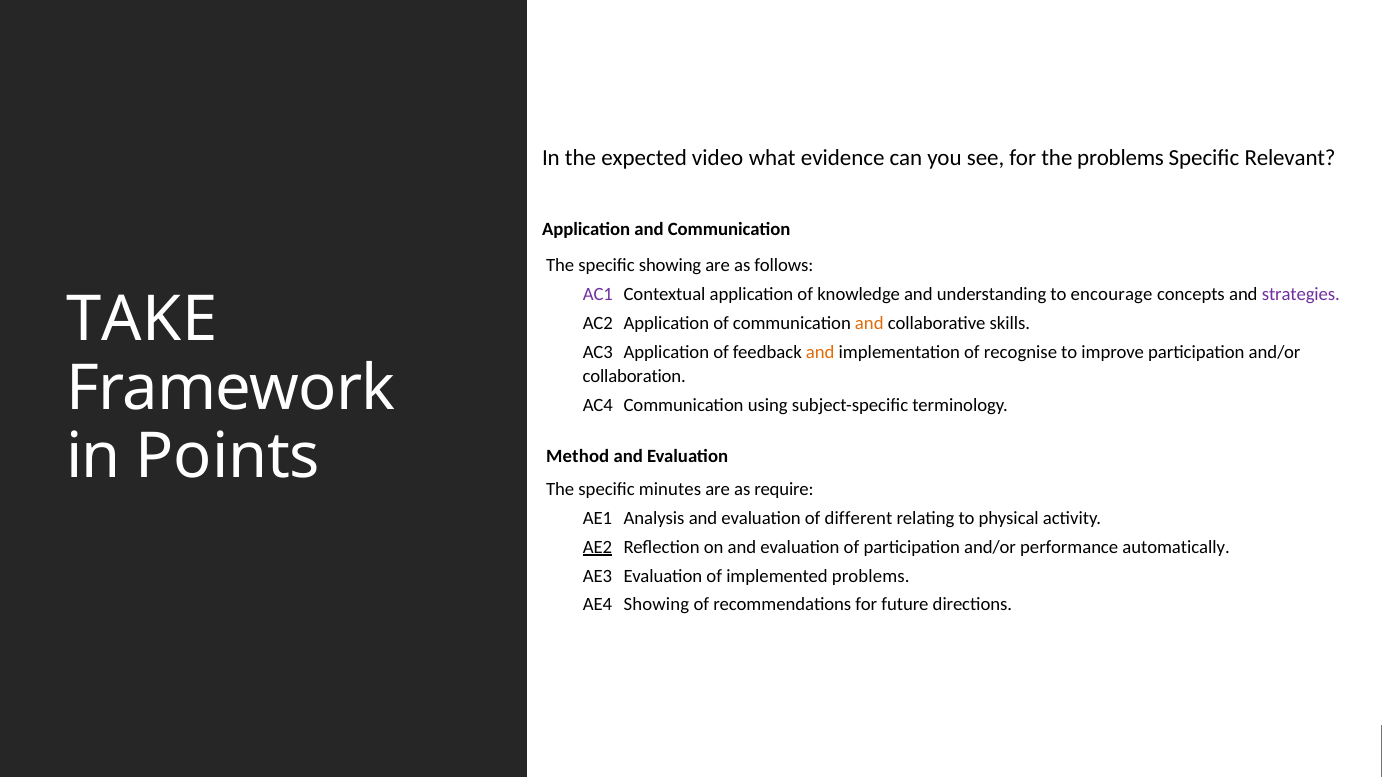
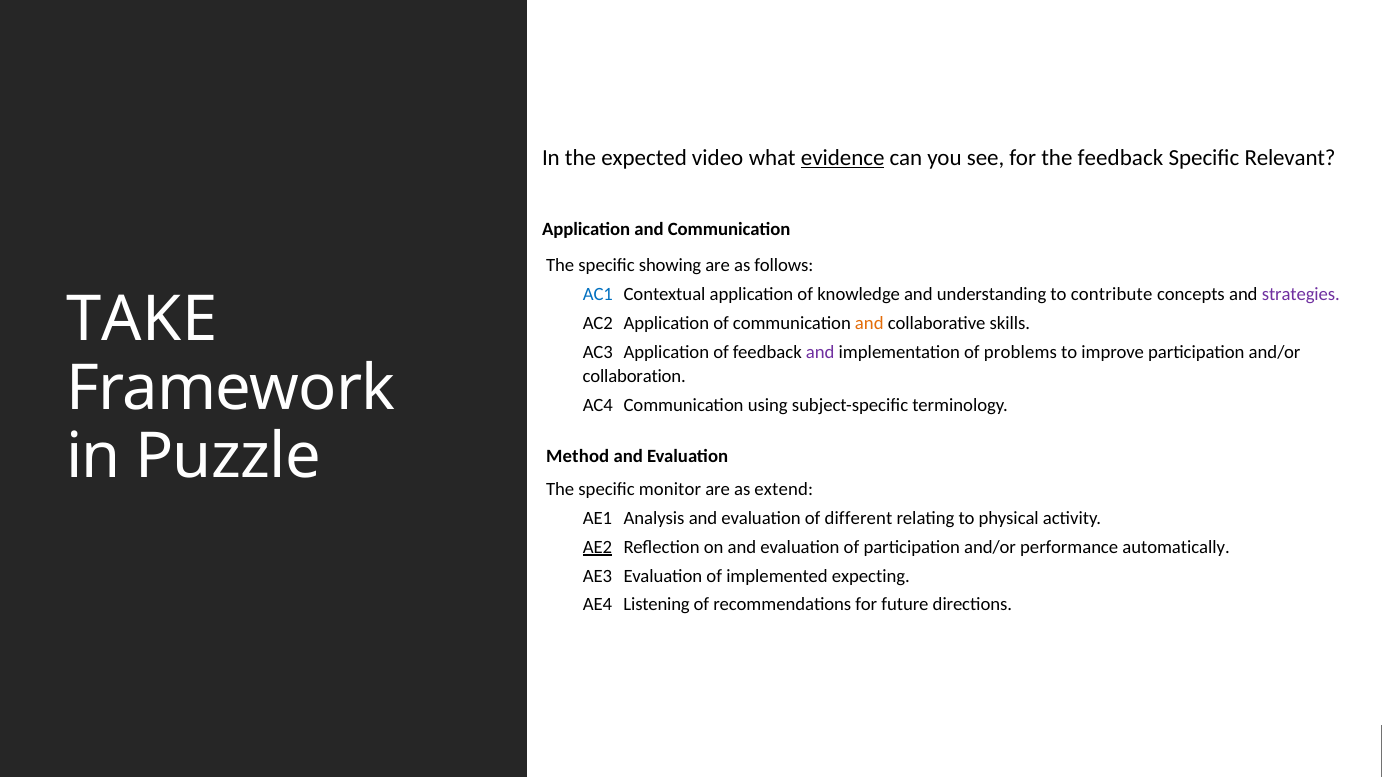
evidence underline: none -> present
the problems: problems -> feedback
AC1 colour: purple -> blue
encourage: encourage -> contribute
and at (820, 352) colour: orange -> purple
recognise: recognise -> problems
Points: Points -> Puzzle
minutes: minutes -> monitor
require: require -> extend
implemented problems: problems -> expecting
AE4 Showing: Showing -> Listening
